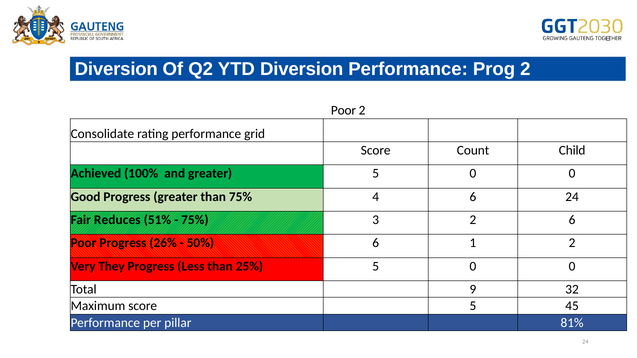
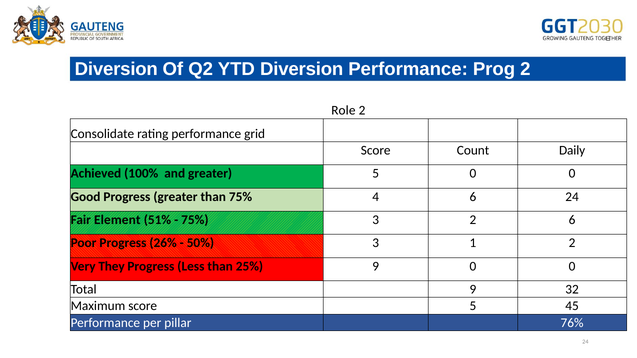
Poor at (344, 111): Poor -> Role
Child: Child -> Daily
Reduces: Reduces -> Element
50% 6: 6 -> 3
25% 5: 5 -> 9
81%: 81% -> 76%
